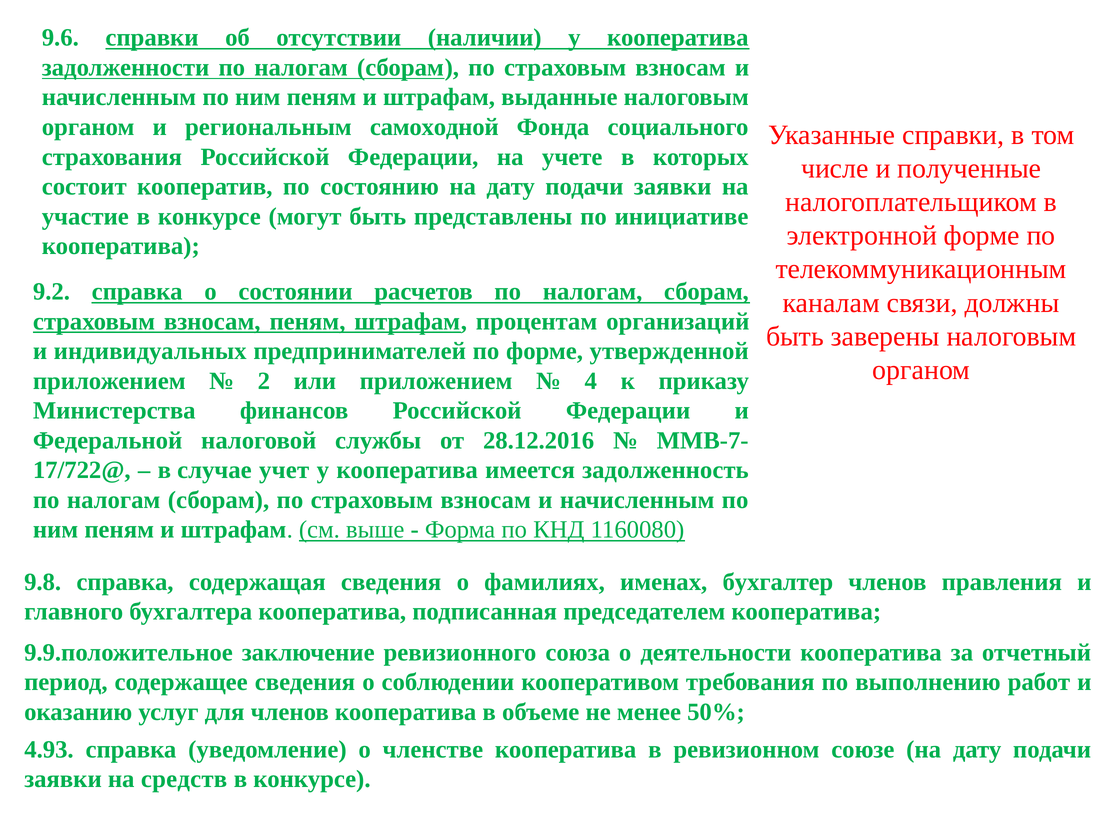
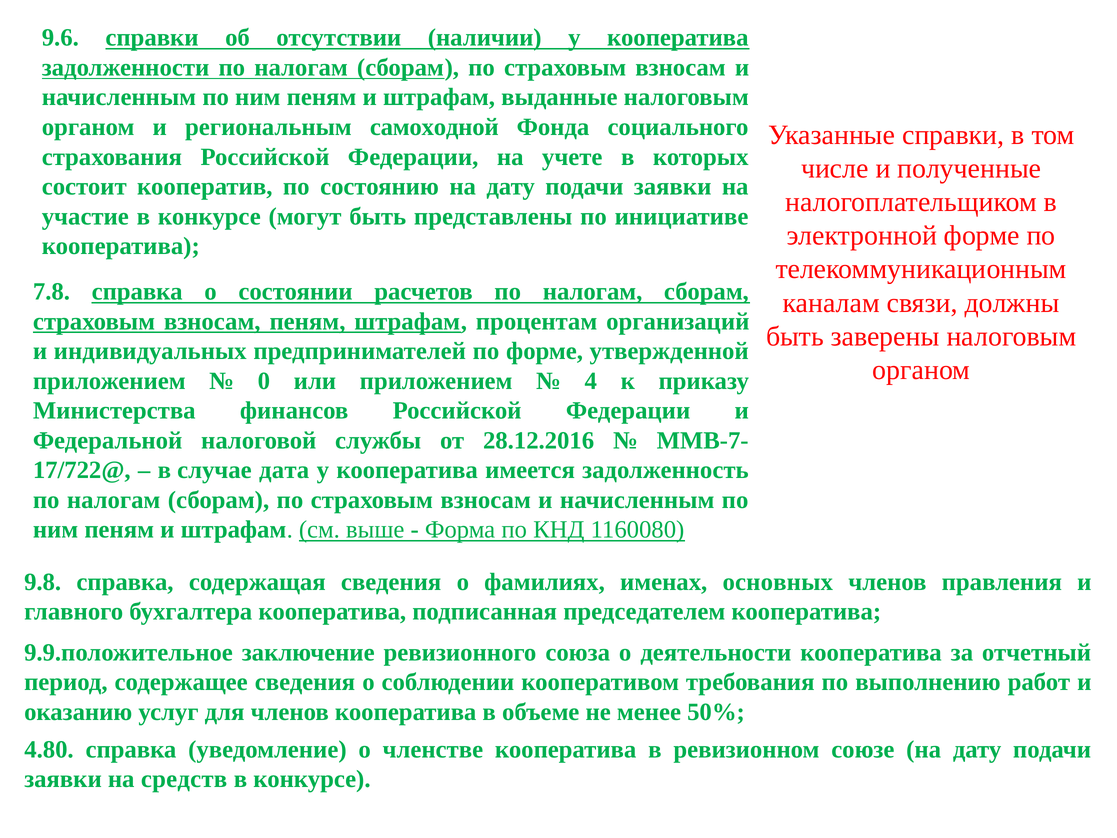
9.2: 9.2 -> 7.8
2: 2 -> 0
учет: учет -> дата
бухгалтер: бухгалтер -> основных
4.93: 4.93 -> 4.80
